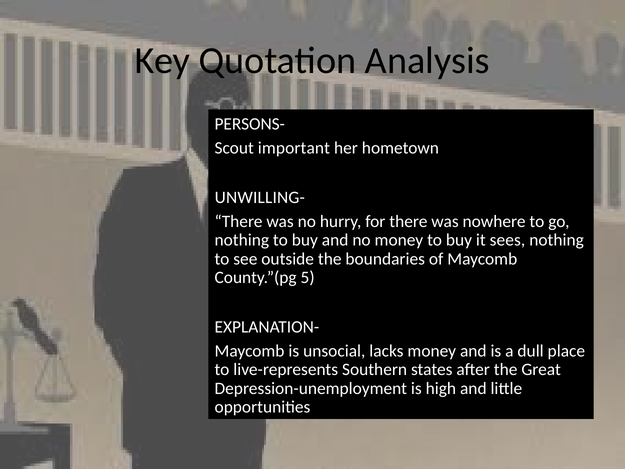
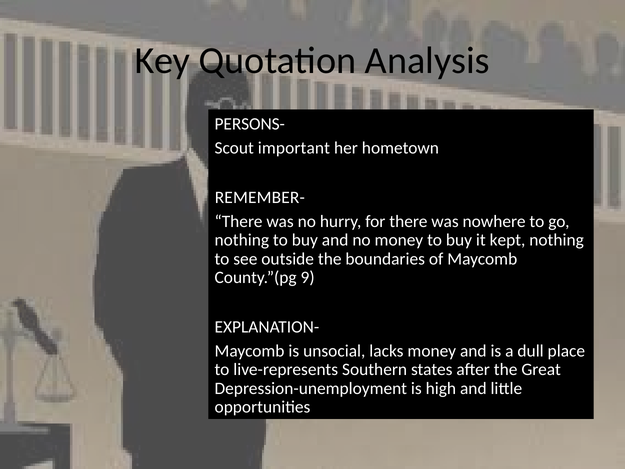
UNWILLING-: UNWILLING- -> REMEMBER-
sees: sees -> kept
5: 5 -> 9
